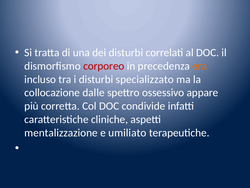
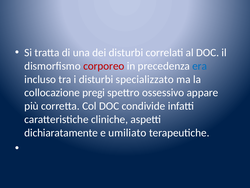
era colour: orange -> blue
dalle: dalle -> pregi
mentalizzazione: mentalizzazione -> dichiaratamente
